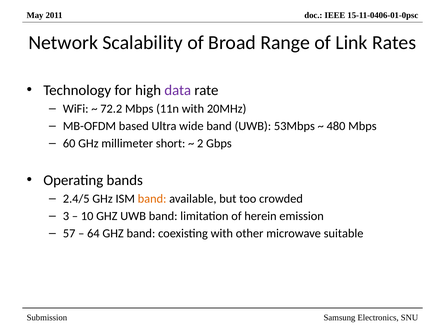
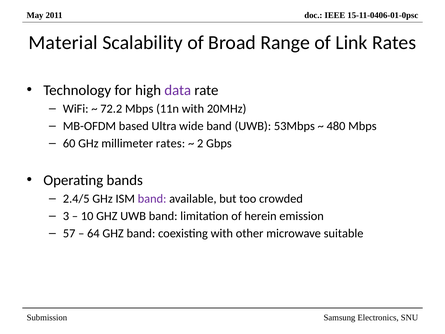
Network: Network -> Material
millimeter short: short -> rates
band at (152, 199) colour: orange -> purple
